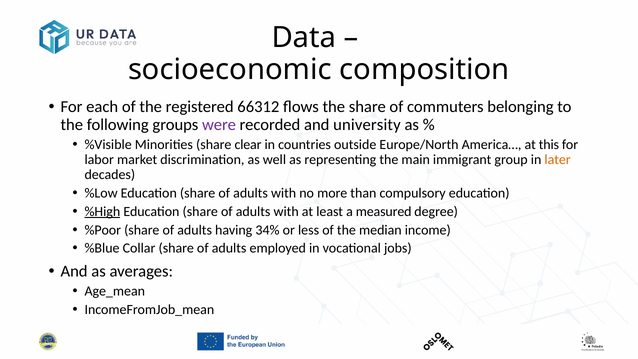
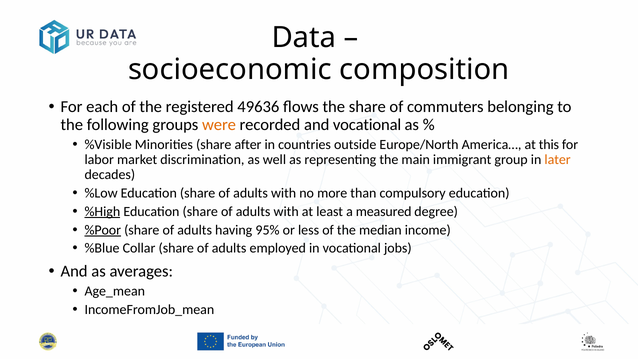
66312: 66312 -> 49636
were colour: purple -> orange
and university: university -> vocational
clear: clear -> after
%Poor underline: none -> present
34%: 34% -> 95%
